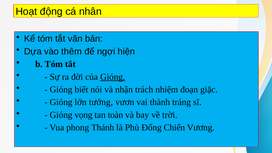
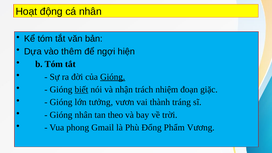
biết underline: none -> present
Gióng vọng: vọng -> nhân
toàn: toàn -> theo
Thánh: Thánh -> Gmail
Chiến: Chiến -> Phẩm
